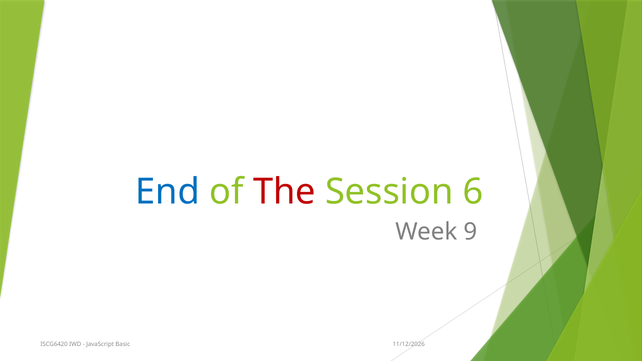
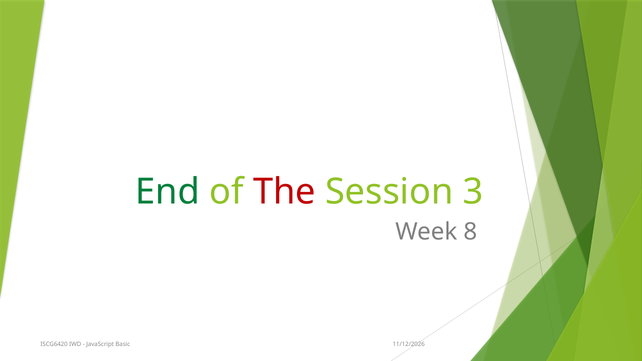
End colour: blue -> green
6: 6 -> 3
9: 9 -> 8
